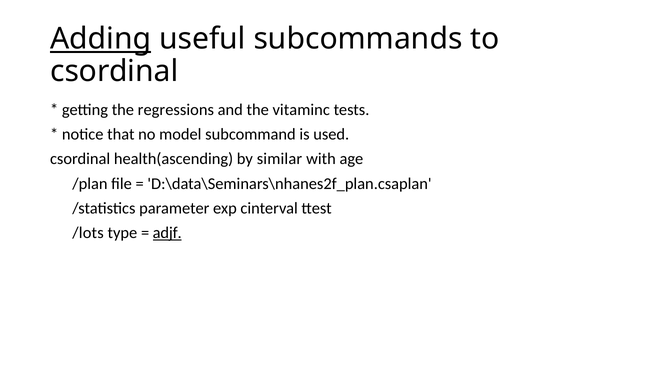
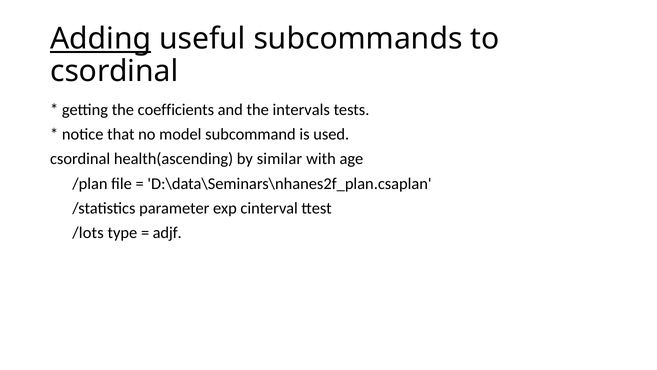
regressions: regressions -> coefficients
vitaminc: vitaminc -> intervals
adjf underline: present -> none
